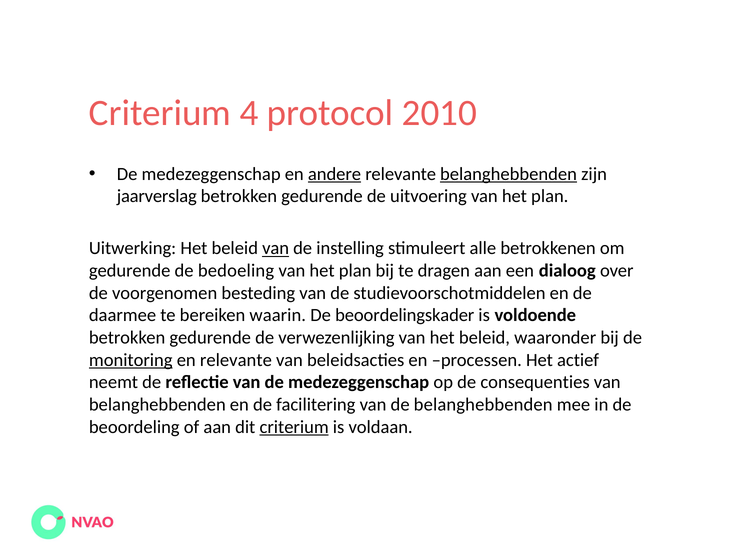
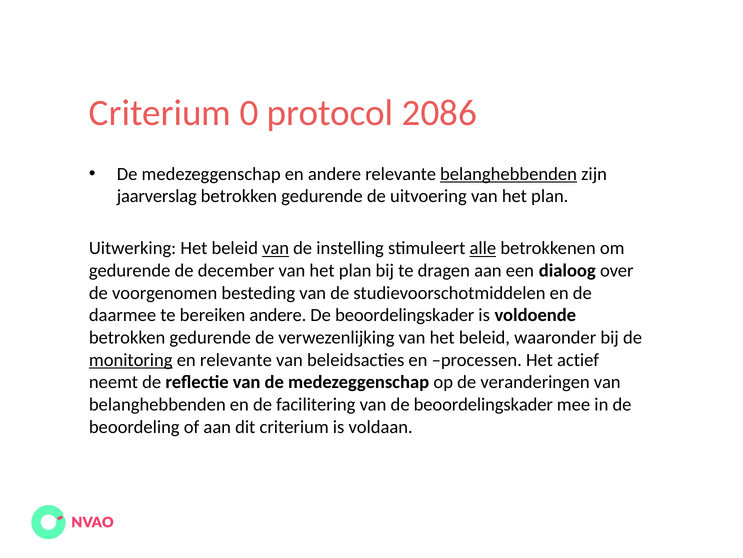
4: 4 -> 0
2010: 2010 -> 2086
andere at (335, 174) underline: present -> none
alle underline: none -> present
bedoeling: bedoeling -> december
bereiken waarin: waarin -> andere
consequenties: consequenties -> veranderingen
van de belanghebbenden: belanghebbenden -> beoordelingskader
criterium at (294, 426) underline: present -> none
